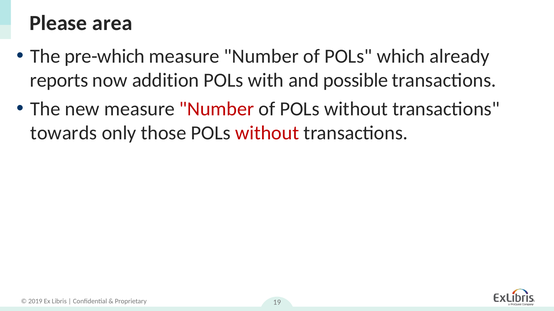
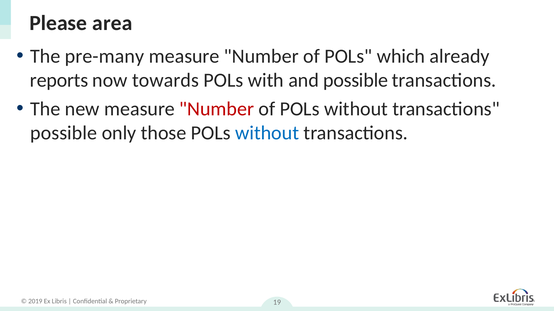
pre-which: pre-which -> pre-many
addition: addition -> towards
towards at (64, 133): towards -> possible
without at (267, 133) colour: red -> blue
